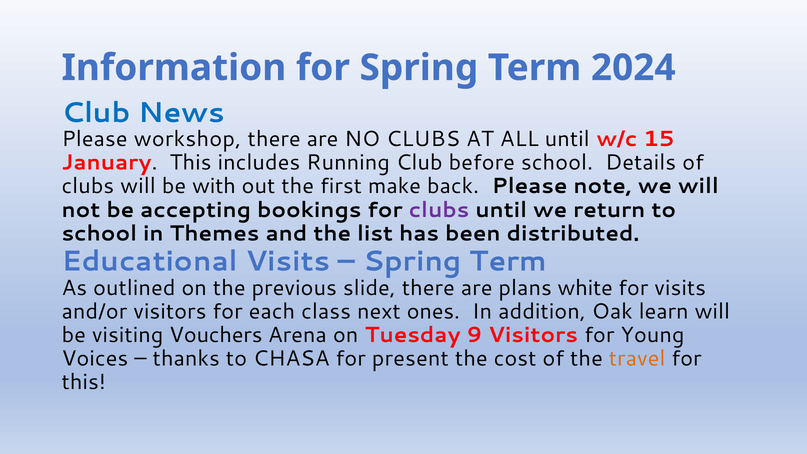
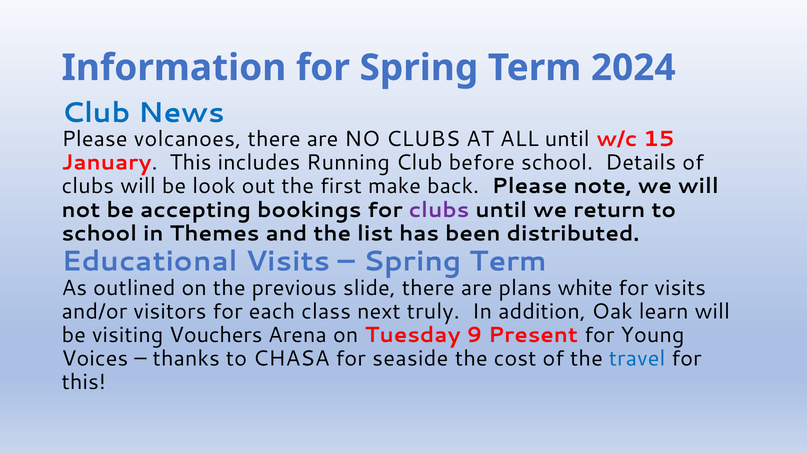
workshop: workshop -> volcanoes
with: with -> look
ones: ones -> truly
9 Visitors: Visitors -> Present
present: present -> seaside
travel colour: orange -> blue
